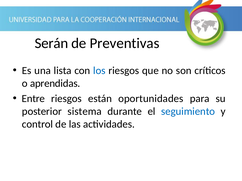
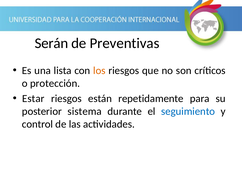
los colour: blue -> orange
aprendidas: aprendidas -> protección
Entre: Entre -> Estar
oportunidades: oportunidades -> repetidamente
